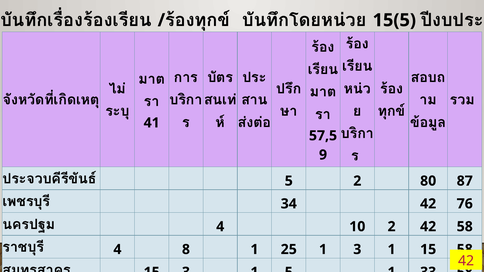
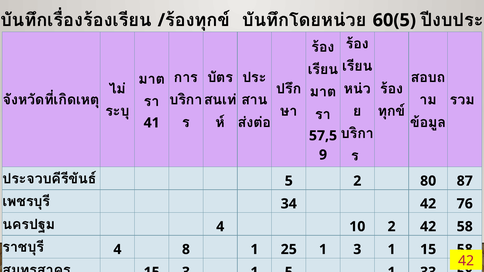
15(5: 15(5 -> 60(5
